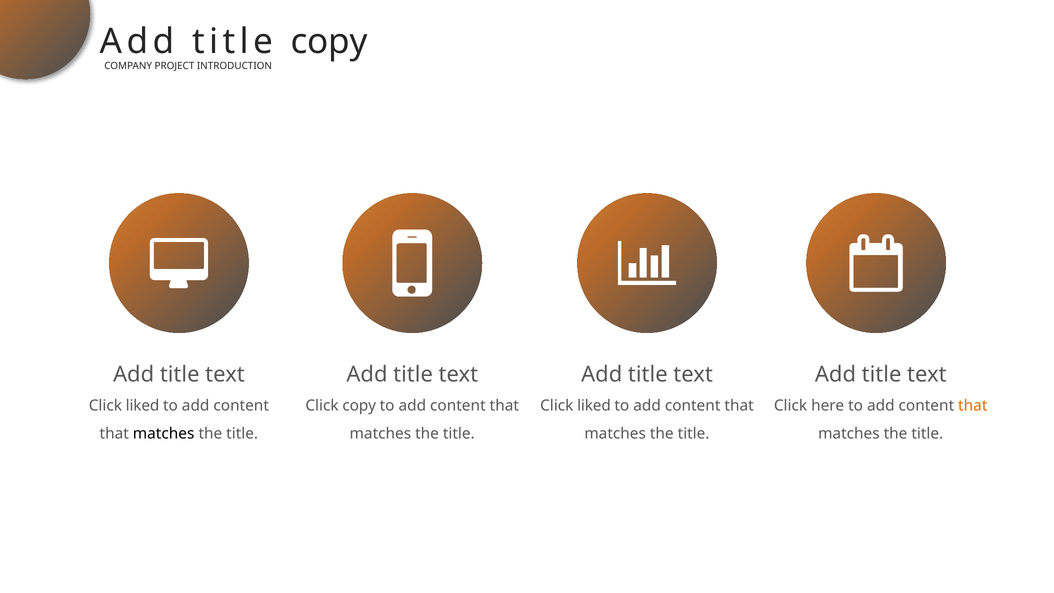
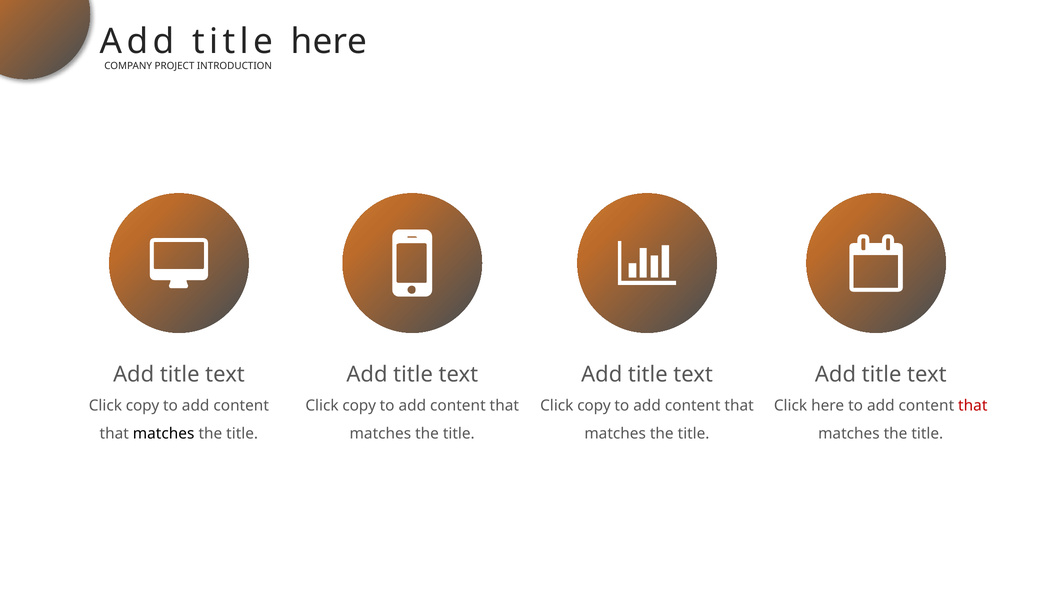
copy at (329, 42): copy -> here
liked at (143, 406): liked -> copy
liked at (594, 406): liked -> copy
that at (973, 406) colour: orange -> red
